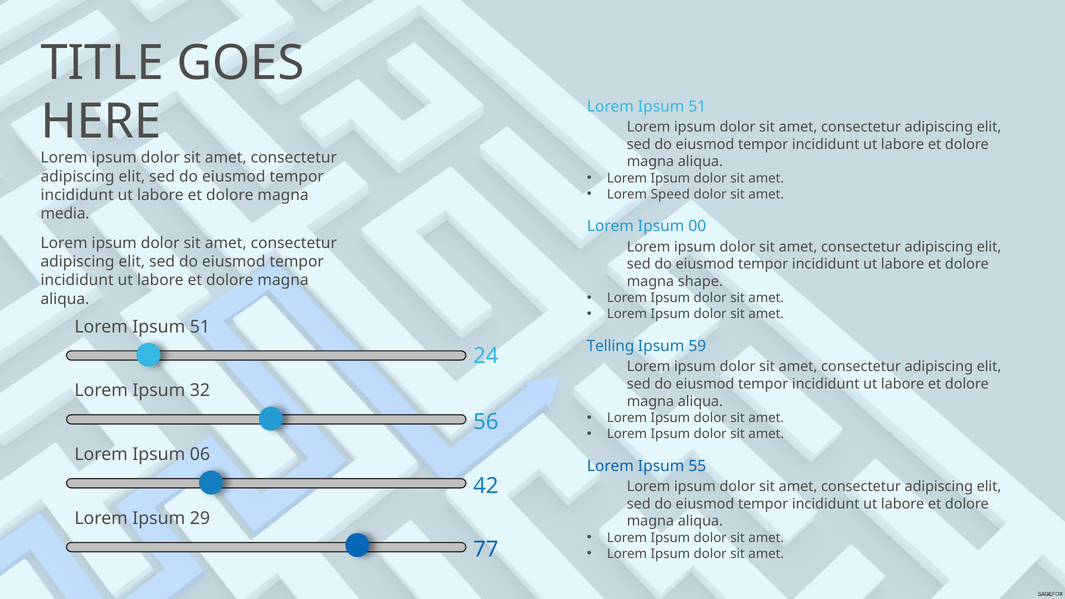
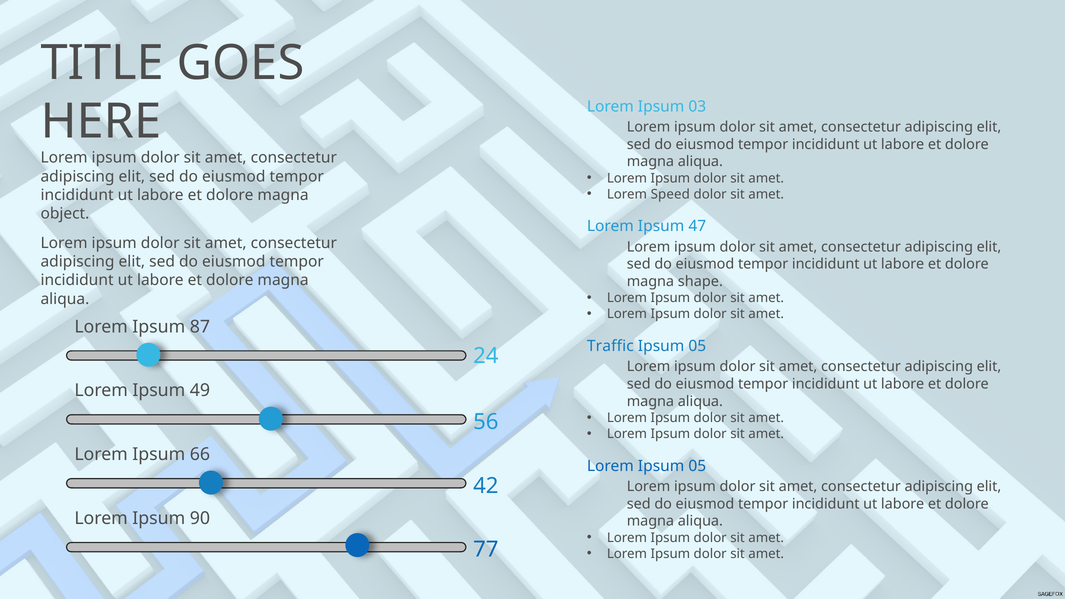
51 at (697, 107): 51 -> 03
media: media -> object
00: 00 -> 47
51 at (200, 327): 51 -> 87
Telling: Telling -> Traffic
59 at (697, 346): 59 -> 05
32: 32 -> 49
06: 06 -> 66
Lorem Ipsum 55: 55 -> 05
29: 29 -> 90
